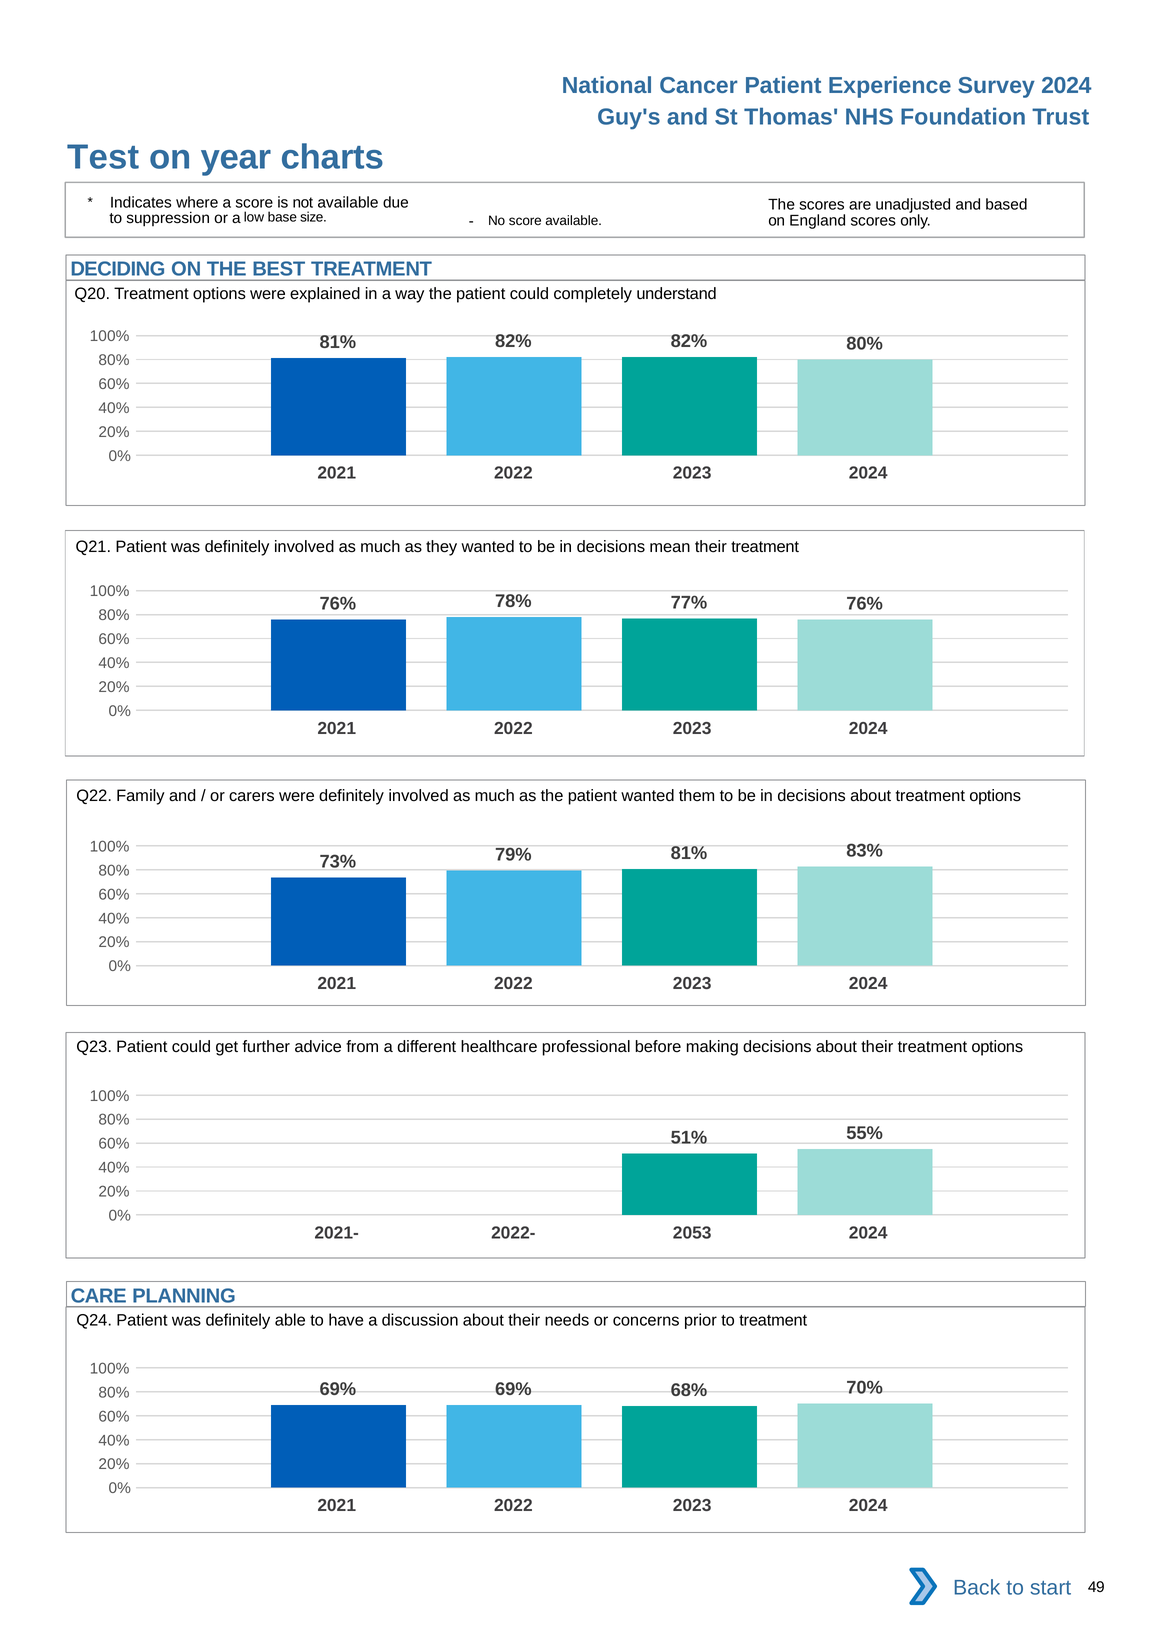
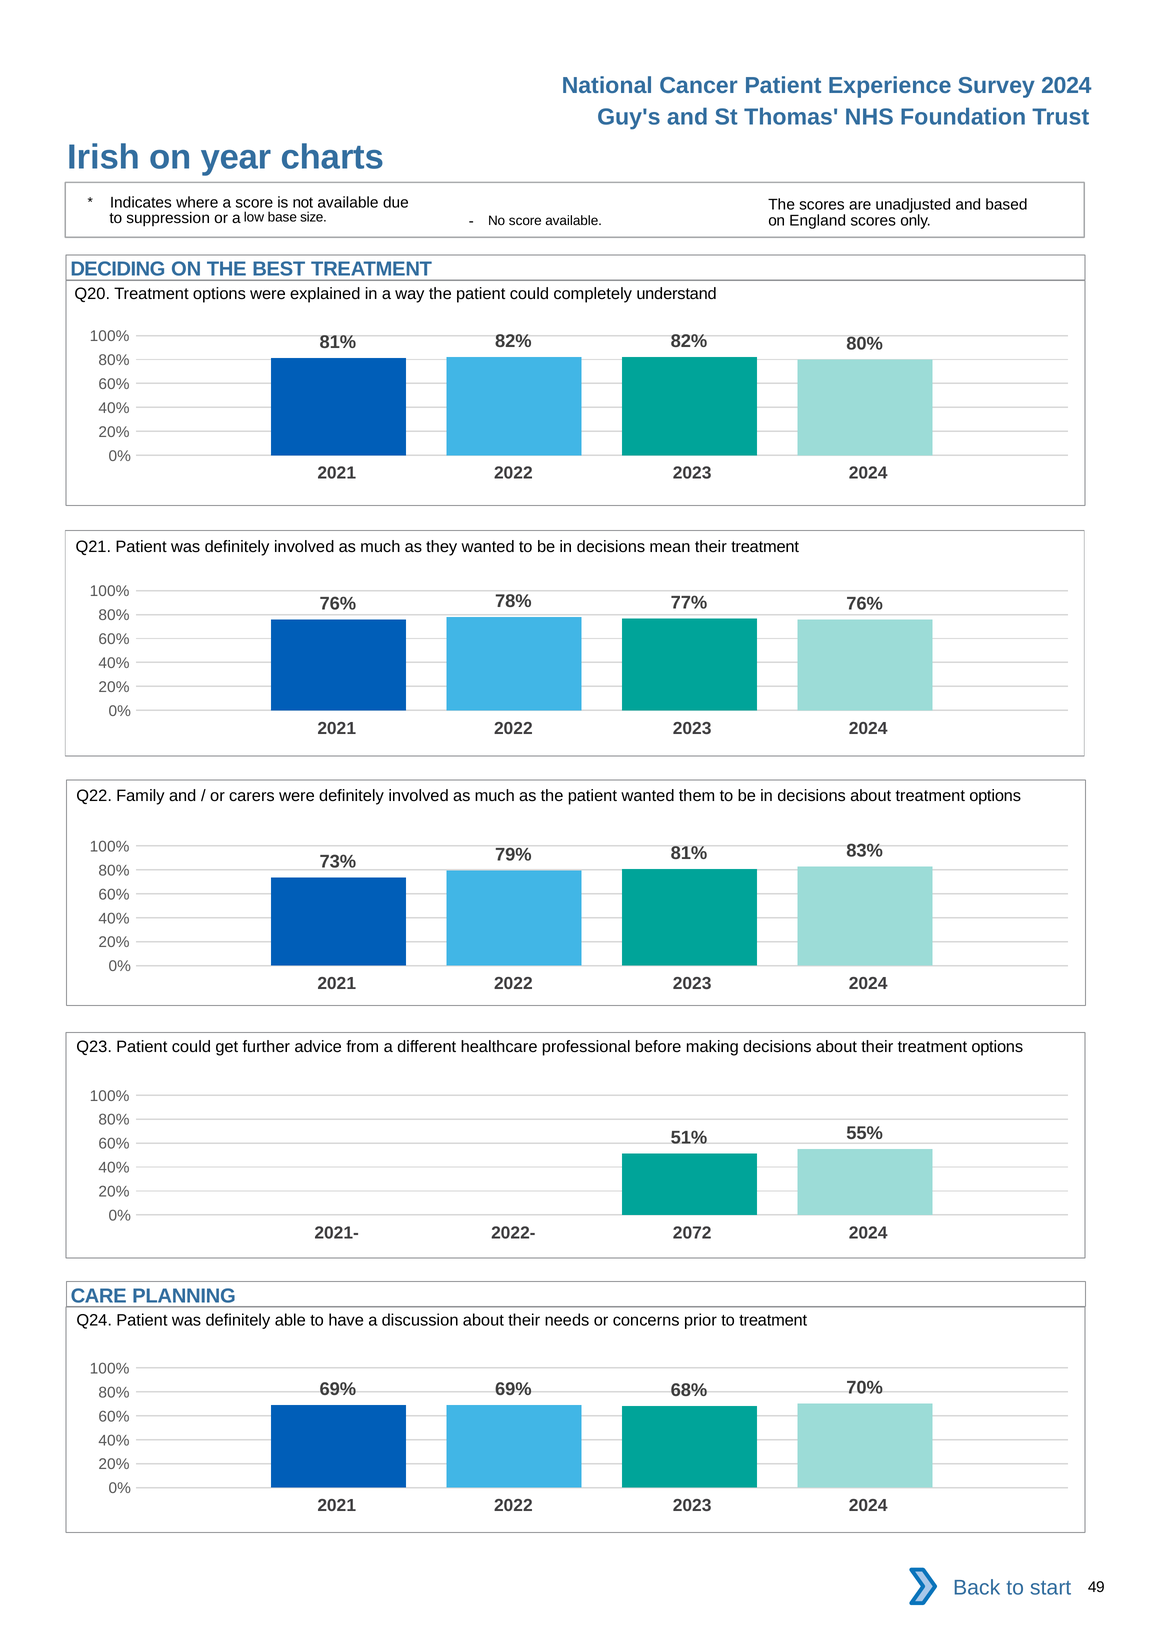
Test: Test -> Irish
2053: 2053 -> 2072
